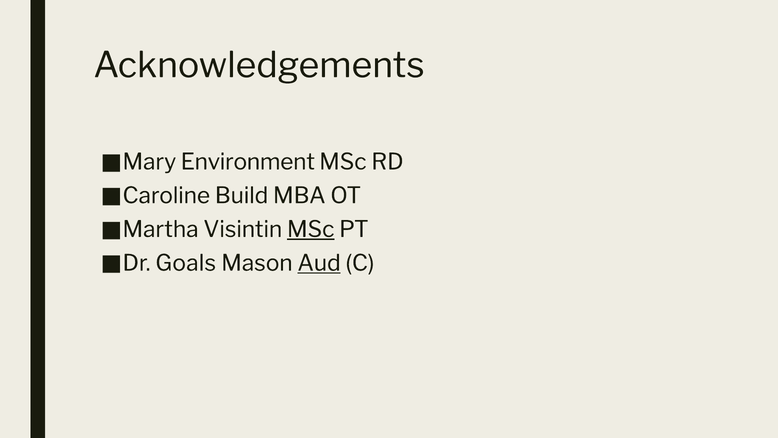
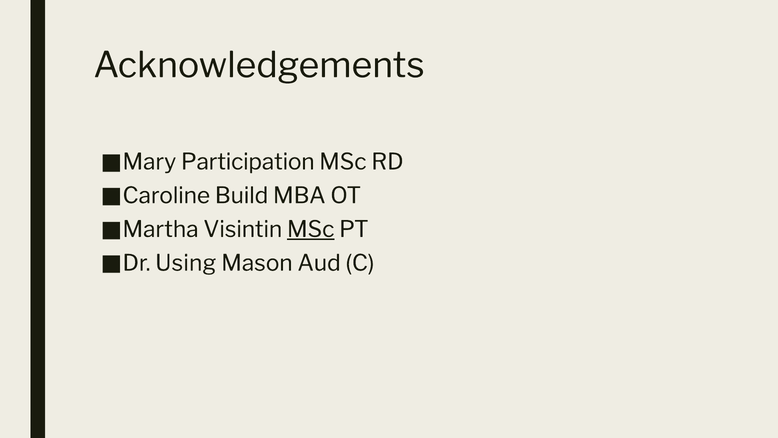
Environment: Environment -> Participation
Goals: Goals -> Using
Aud underline: present -> none
